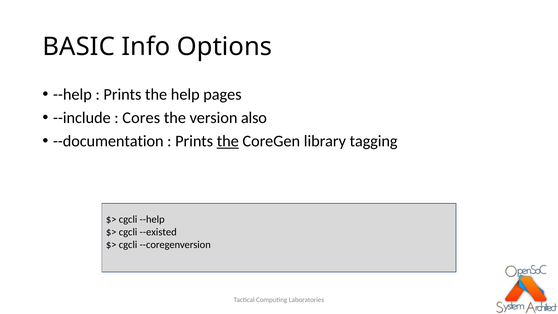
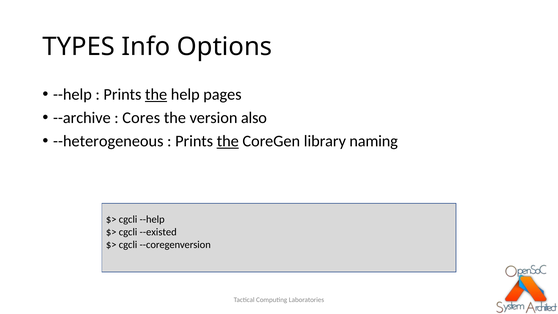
BASIC: BASIC -> TYPES
the at (156, 94) underline: none -> present
--include: --include -> --archive
--documentation: --documentation -> --heterogeneous
tagging: tagging -> naming
